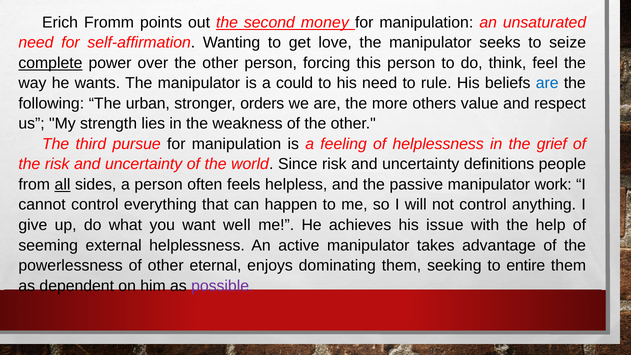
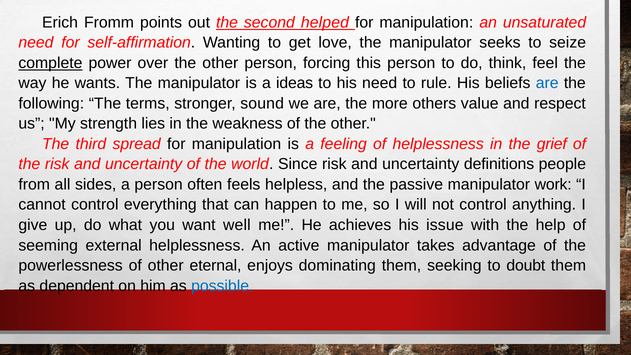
money: money -> helped
could: could -> ideas
urban: urban -> terms
orders: orders -> sound
pursue: pursue -> spread
all underline: present -> none
entire: entire -> doubt
possible colour: purple -> blue
